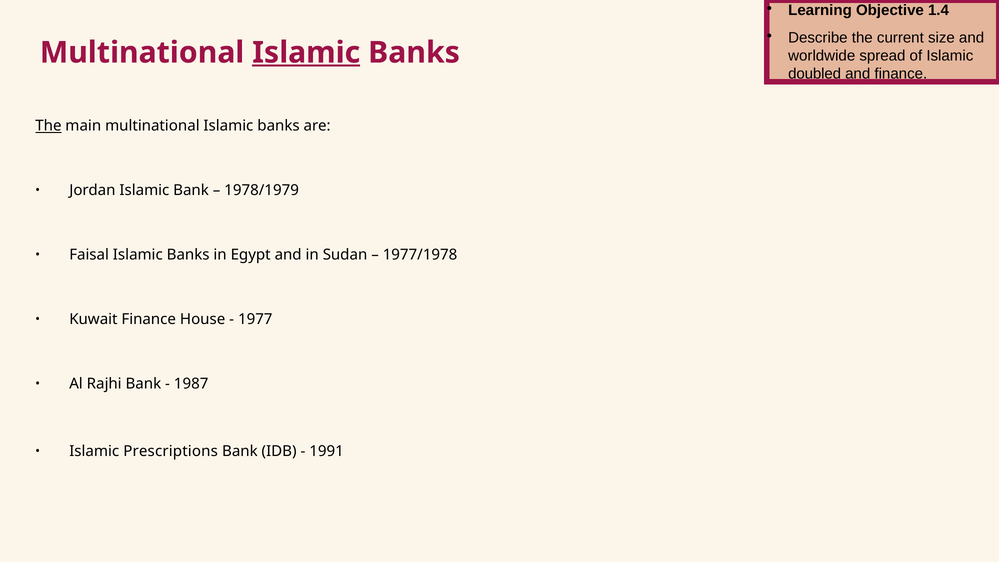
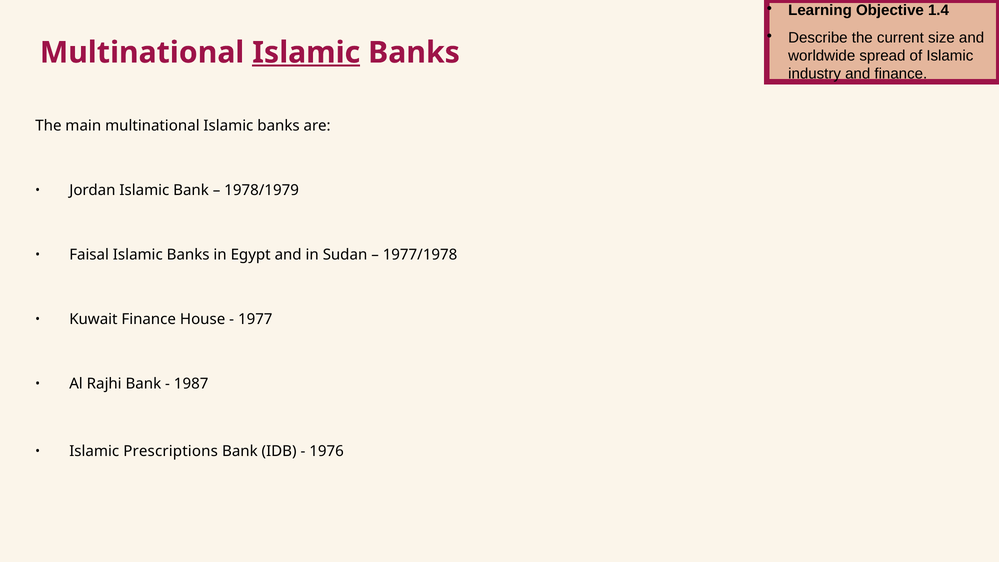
doubled: doubled -> industry
The at (48, 126) underline: present -> none
1991: 1991 -> 1976
